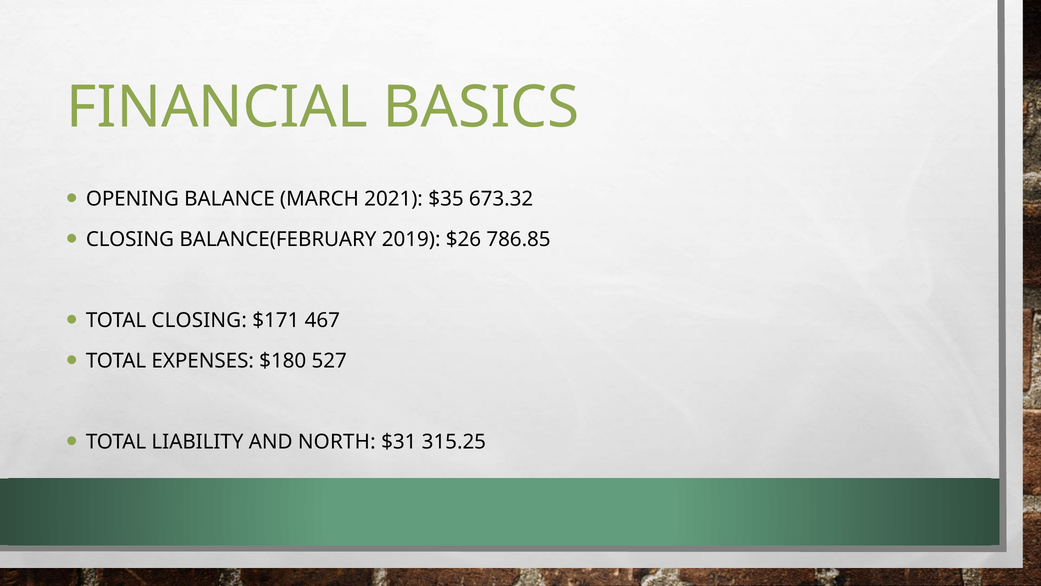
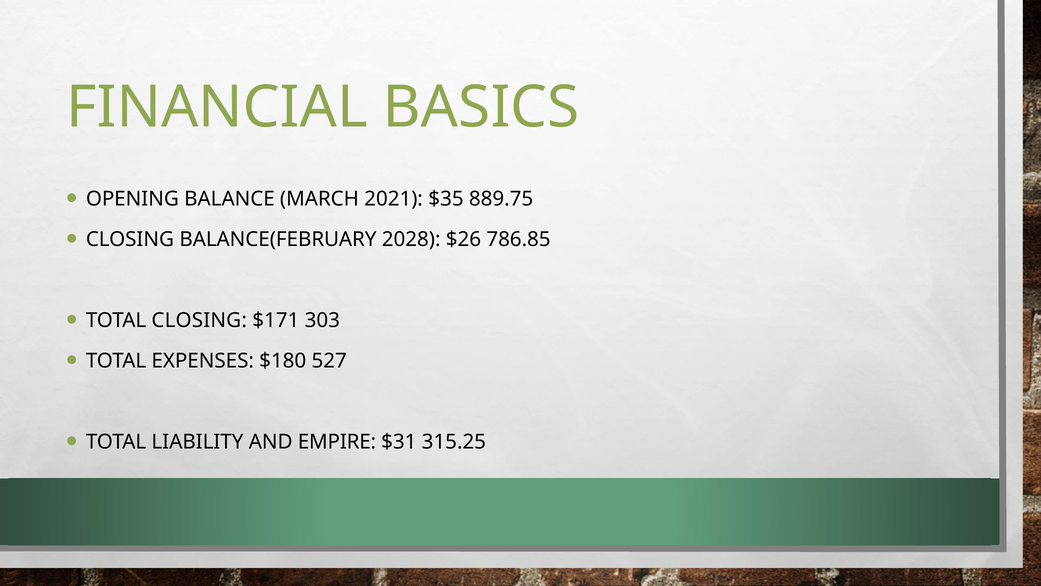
673.32: 673.32 -> 889.75
2019: 2019 -> 2028
467: 467 -> 303
NORTH: NORTH -> EMPIRE
